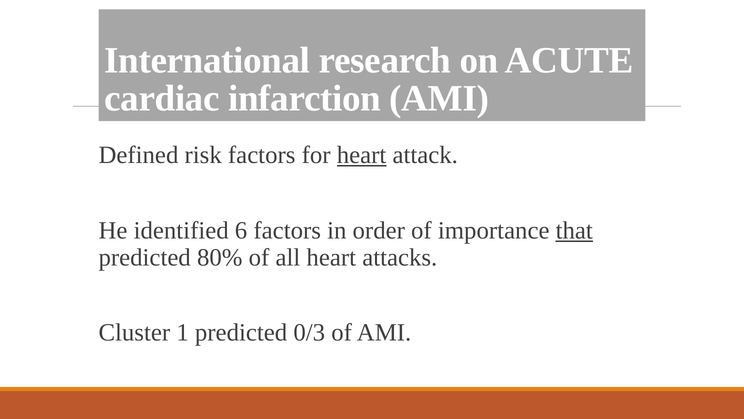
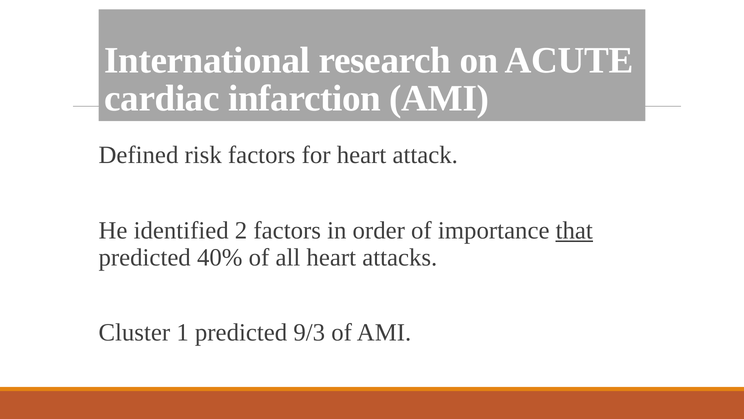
heart at (362, 155) underline: present -> none
6: 6 -> 2
80%: 80% -> 40%
0/3: 0/3 -> 9/3
